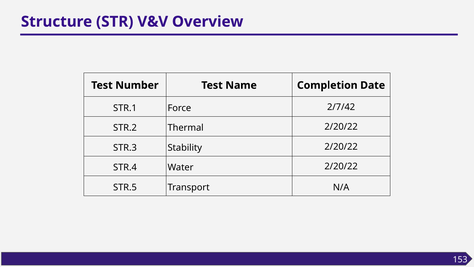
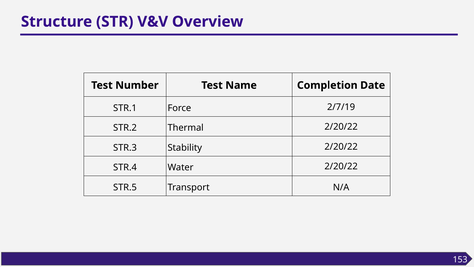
2/7/42: 2/7/42 -> 2/7/19
